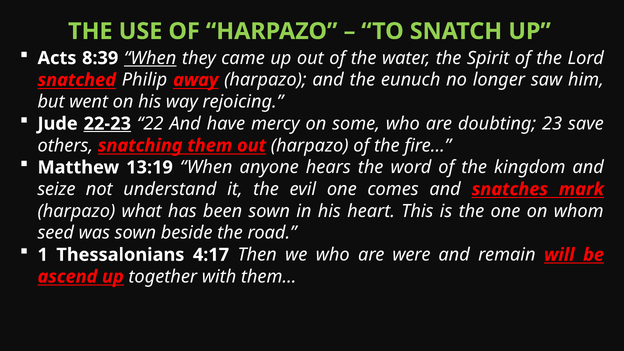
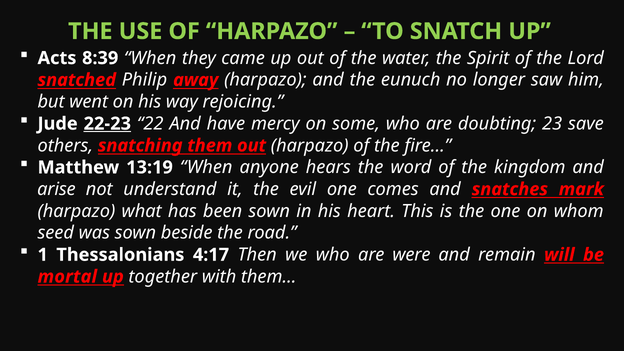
When at (150, 58) underline: present -> none
seize: seize -> arise
ascend: ascend -> mortal
